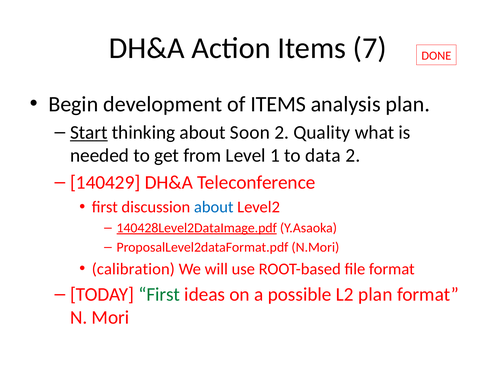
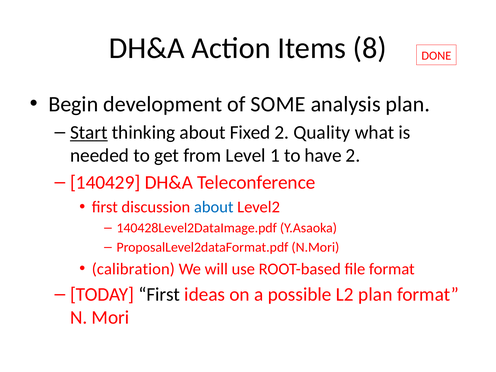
7: 7 -> 8
of ITEMS: ITEMS -> SOME
Soon: Soon -> Fixed
data: data -> have
140428Level2DataImage.pdf underline: present -> none
First at (159, 294) colour: green -> black
